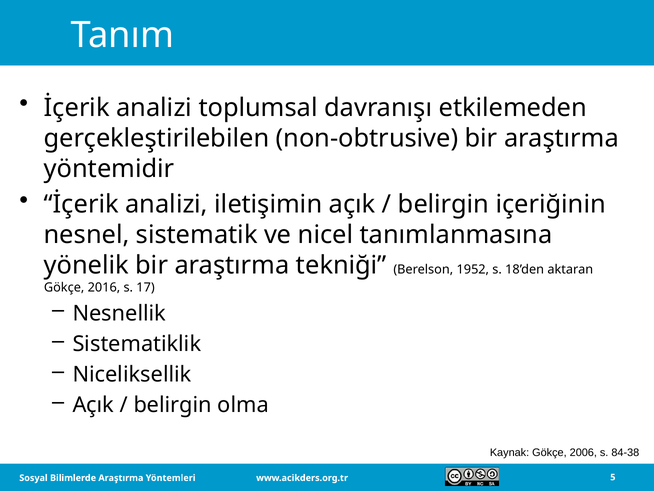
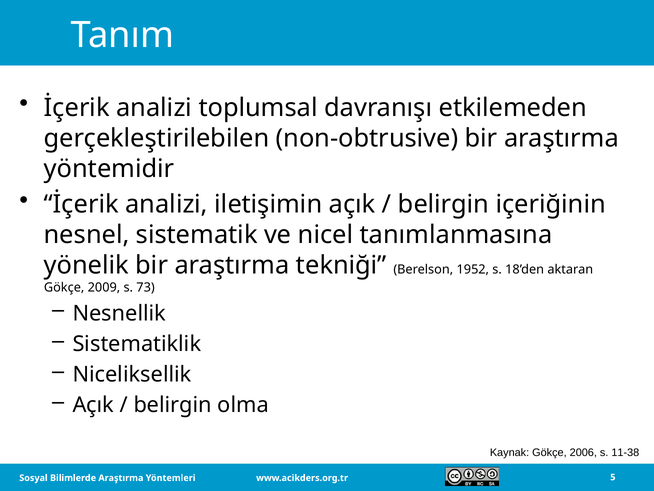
2016: 2016 -> 2009
17: 17 -> 73
84-38: 84-38 -> 11-38
